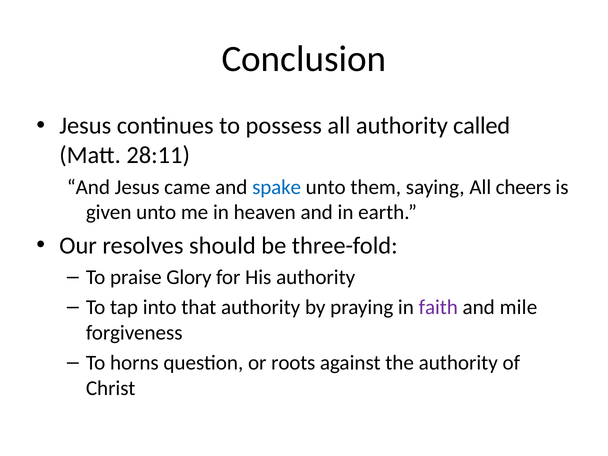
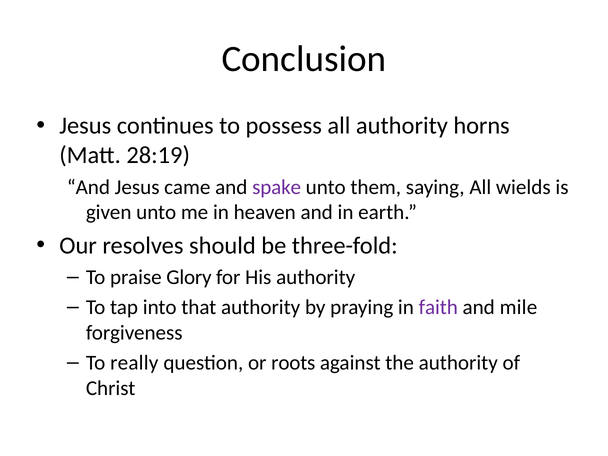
called: called -> horns
28:11: 28:11 -> 28:19
spake colour: blue -> purple
cheers: cheers -> wields
horns: horns -> really
